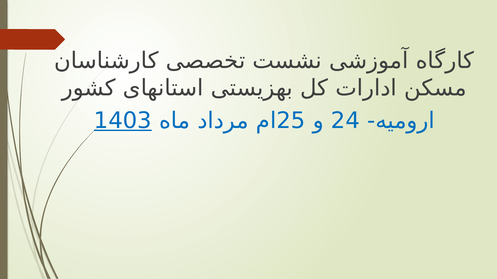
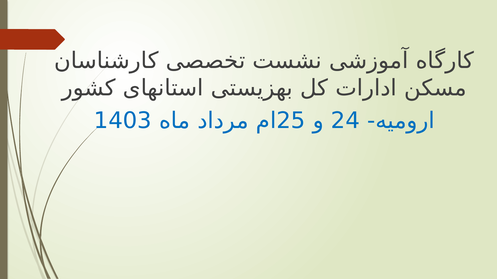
1403 underline: present -> none
